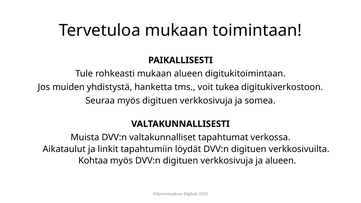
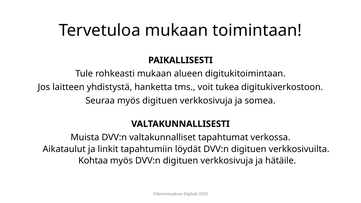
muiden: muiden -> laitteen
ja alueen: alueen -> hätäile
